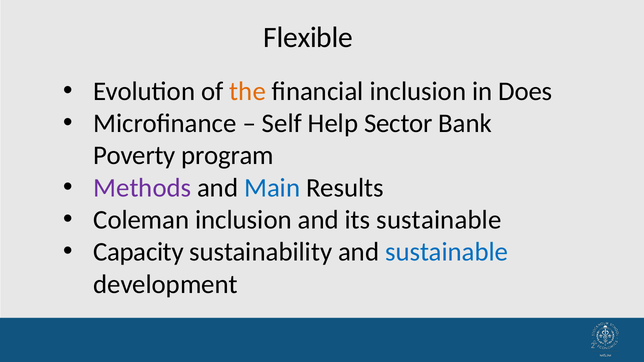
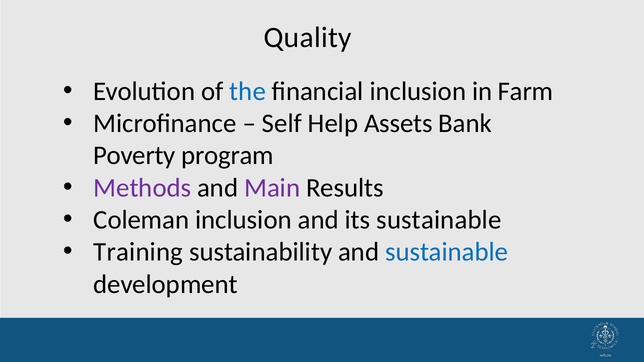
Flexible: Flexible -> Quality
the colour: orange -> blue
Does: Does -> Farm
Sector: Sector -> Assets
Main colour: blue -> purple
Capacity: Capacity -> Training
